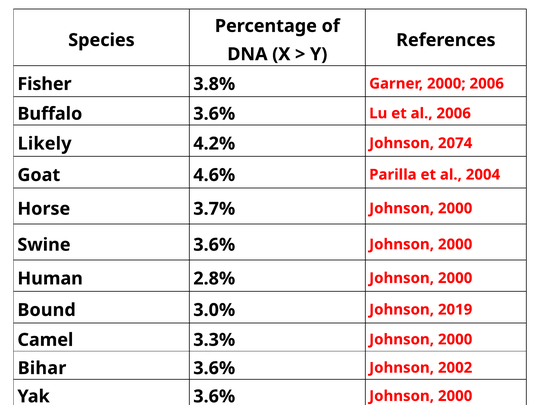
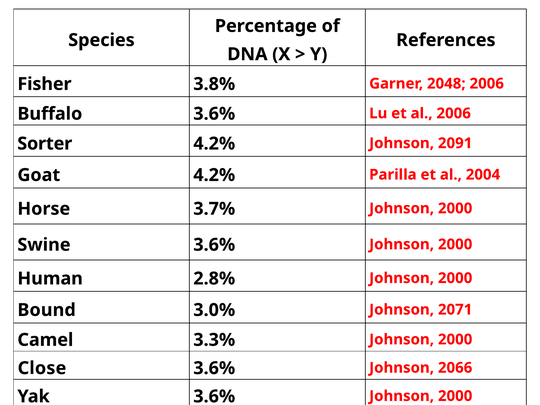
Garner 2000: 2000 -> 2048
Likely: Likely -> Sorter
2074: 2074 -> 2091
Goat 4.6%: 4.6% -> 4.2%
2019: 2019 -> 2071
Bihar: Bihar -> Close
2002: 2002 -> 2066
